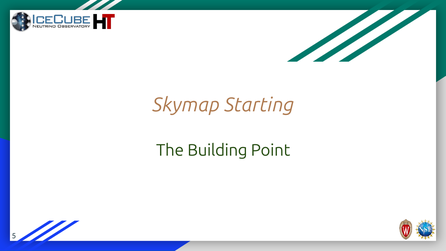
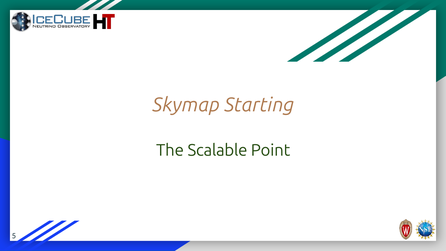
Building: Building -> Scalable
